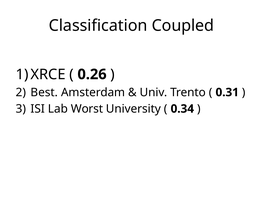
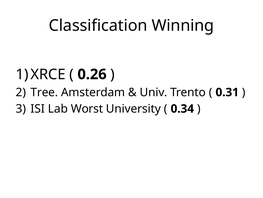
Coupled: Coupled -> Winning
Best: Best -> Tree
